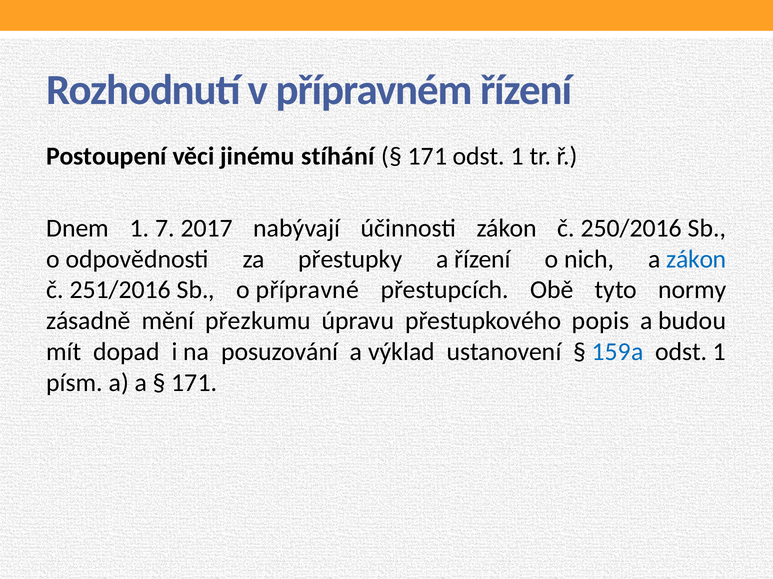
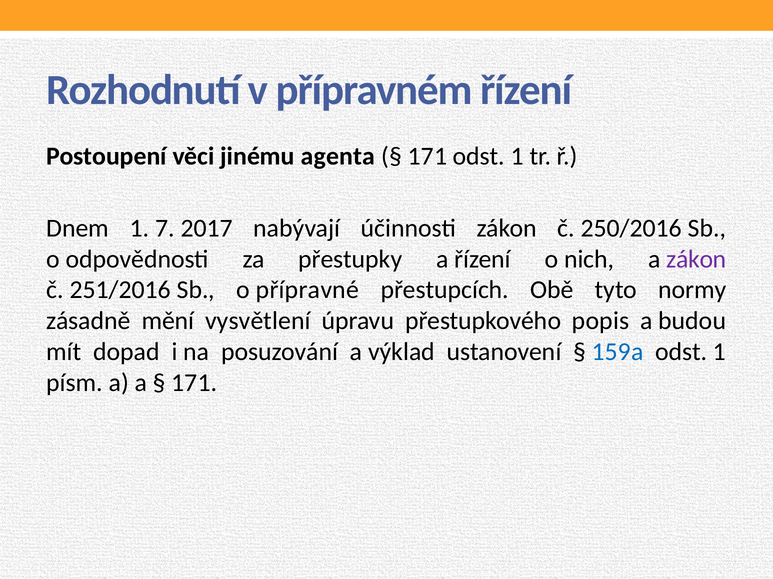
stíhání: stíhání -> agenta
zákon at (696, 259) colour: blue -> purple
přezkumu: přezkumu -> vysvětlení
